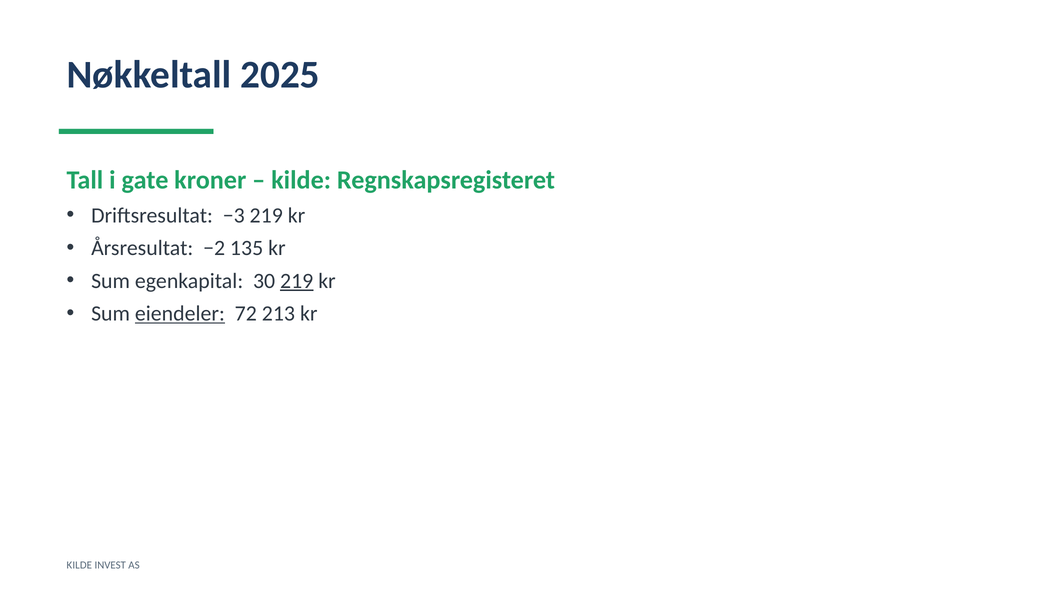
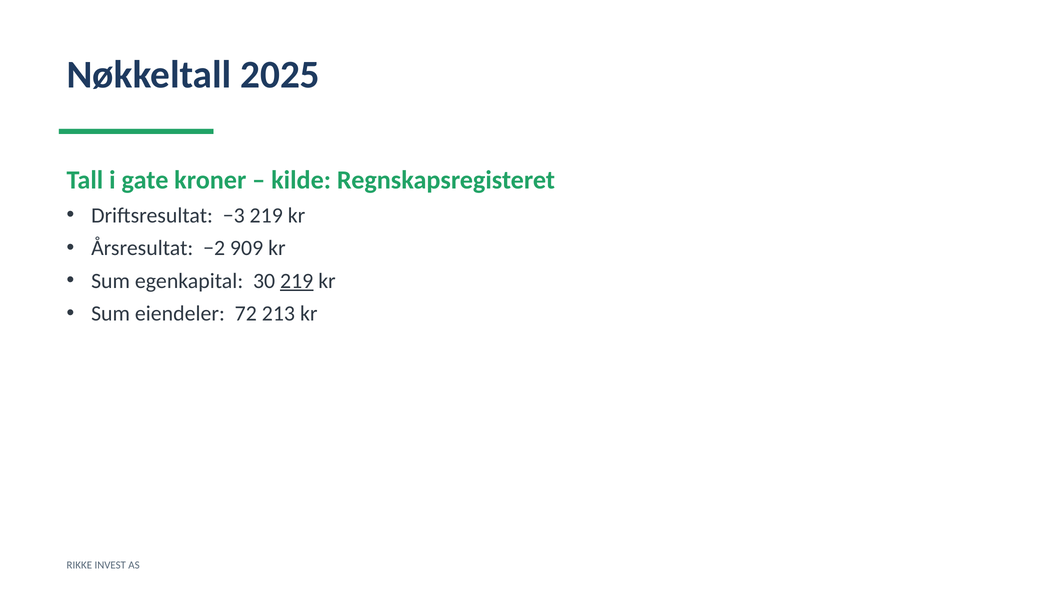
135: 135 -> 909
eiendeler underline: present -> none
KILDE at (79, 565): KILDE -> RIKKE
